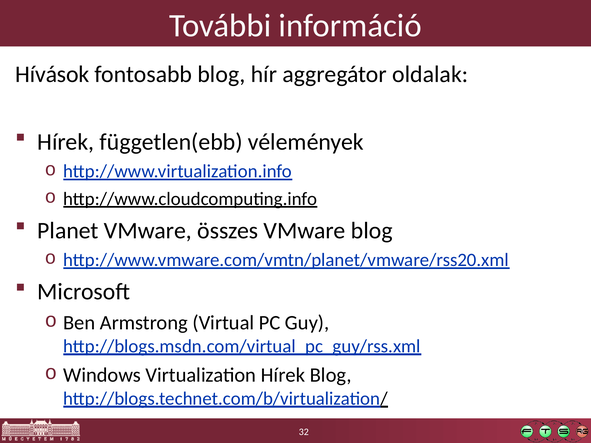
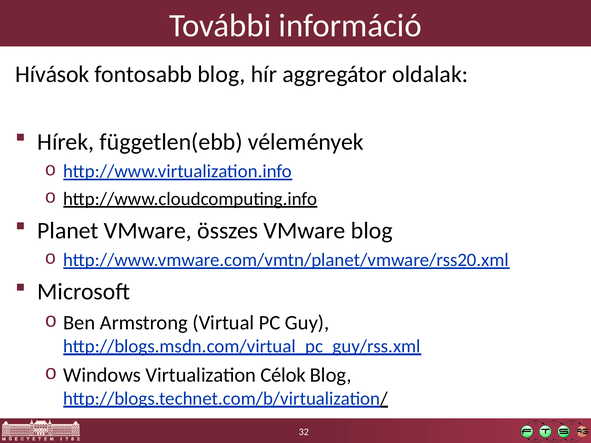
Virtualization Hírek: Hírek -> Célok
